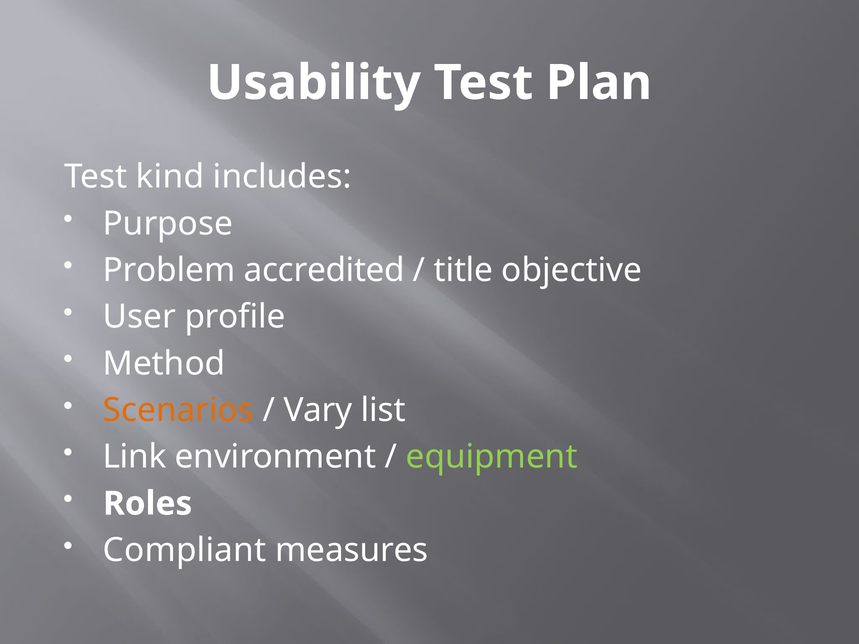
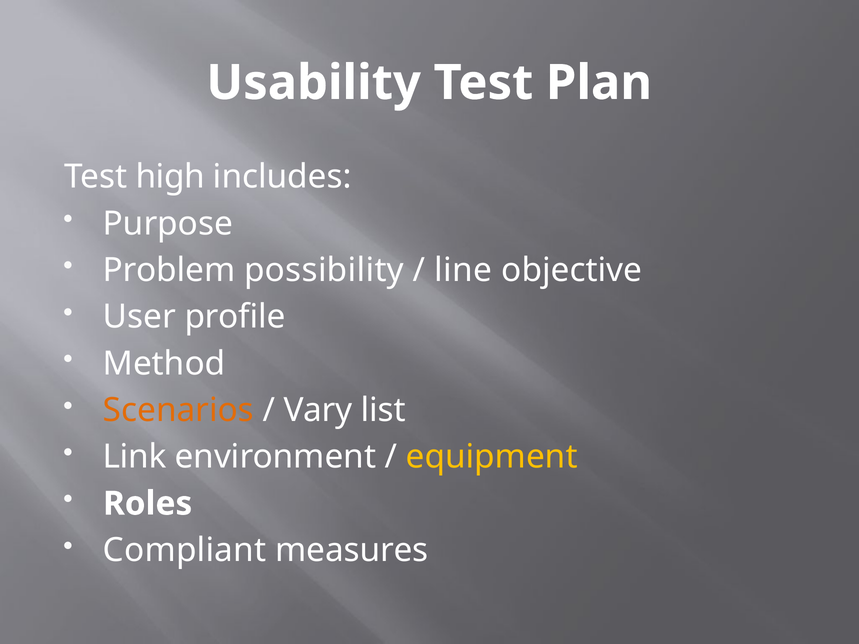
kind: kind -> high
accredited: accredited -> possibility
title: title -> line
equipment colour: light green -> yellow
